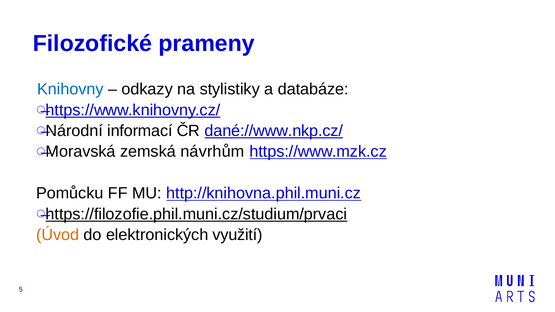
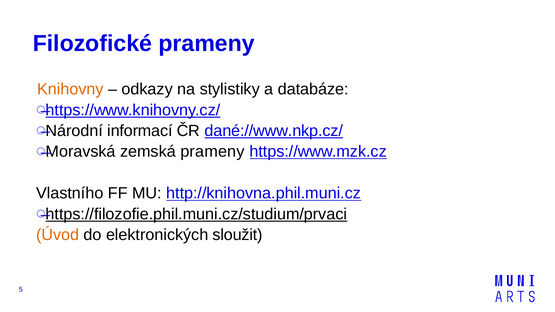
Knihovny colour: blue -> orange
zemská návrhům: návrhům -> prameny
Pomůcku: Pomůcku -> Vlastního
využití: využití -> sloužit
